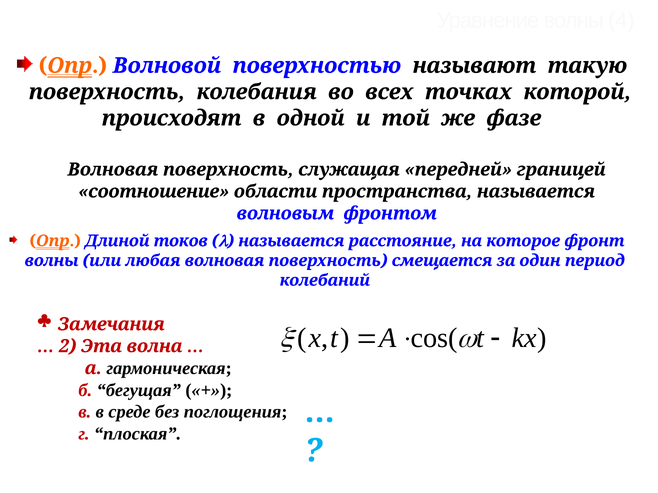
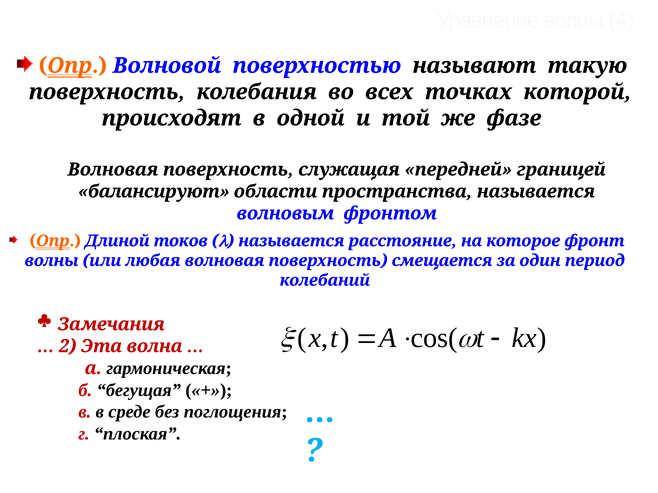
соотношение: соотношение -> балансируют
